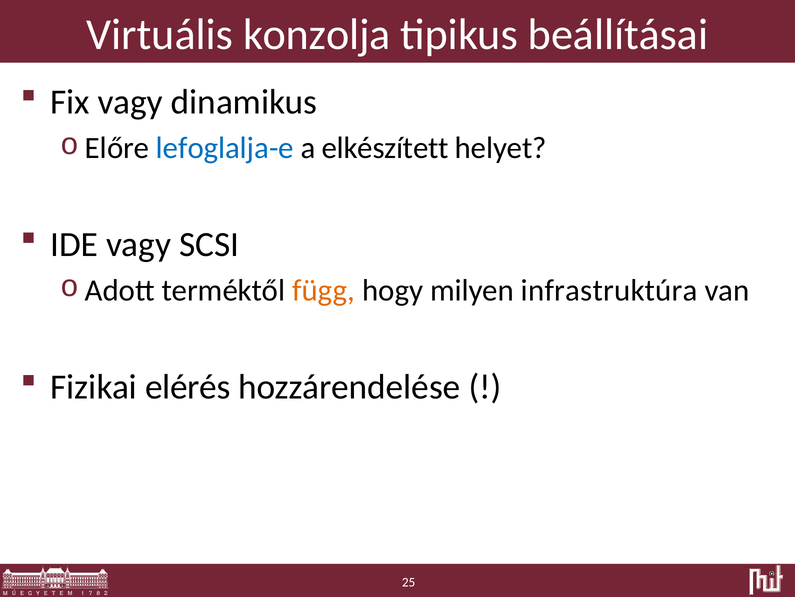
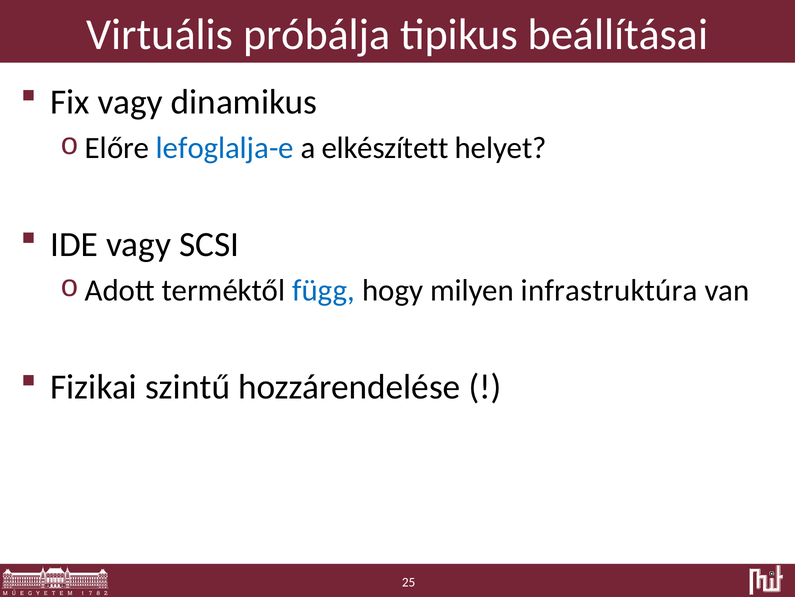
konzolja: konzolja -> próbálja
függ colour: orange -> blue
elérés: elérés -> szintű
